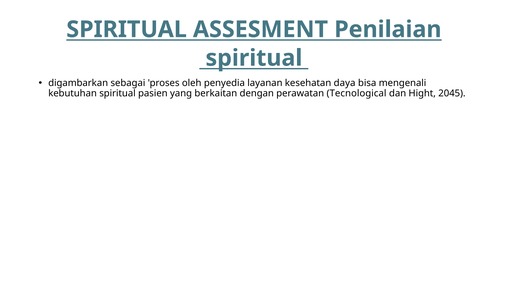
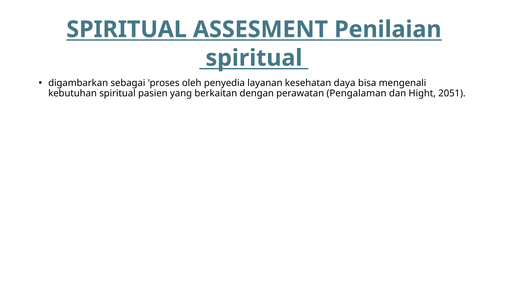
Tecnological: Tecnological -> Pengalaman
2045: 2045 -> 2051
